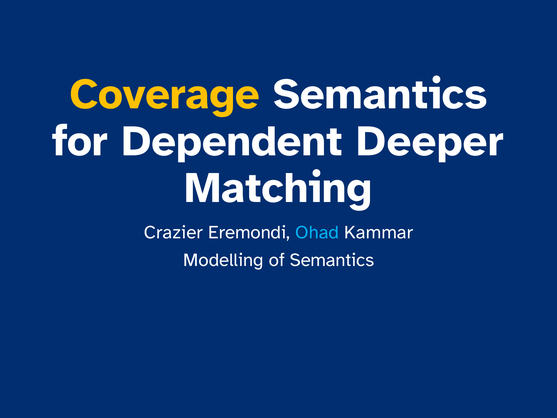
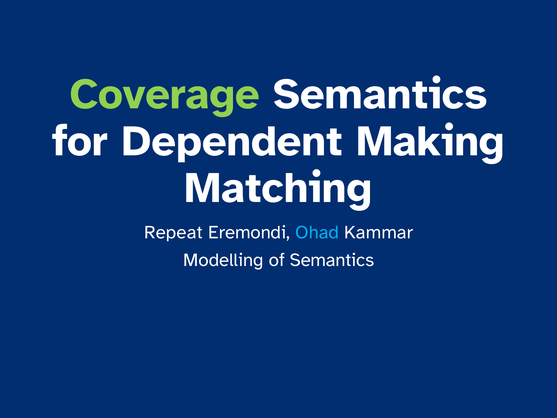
Coverage colour: yellow -> light green
Deeper: Deeper -> Making
Crazier: Crazier -> Repeat
